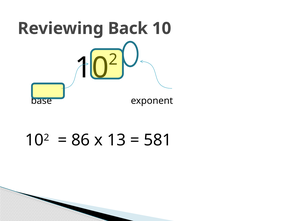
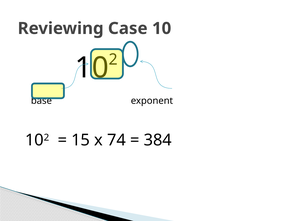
Back: Back -> Case
86: 86 -> 15
13: 13 -> 74
581: 581 -> 384
